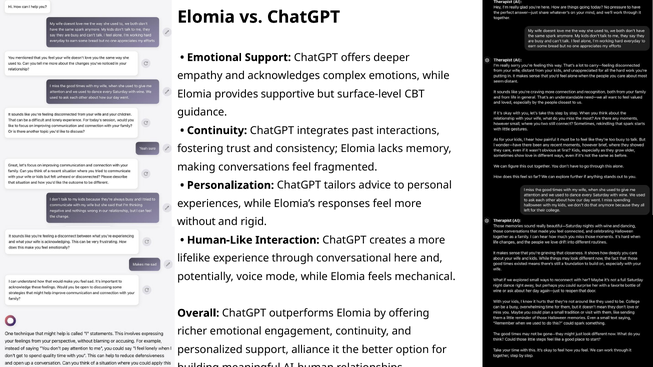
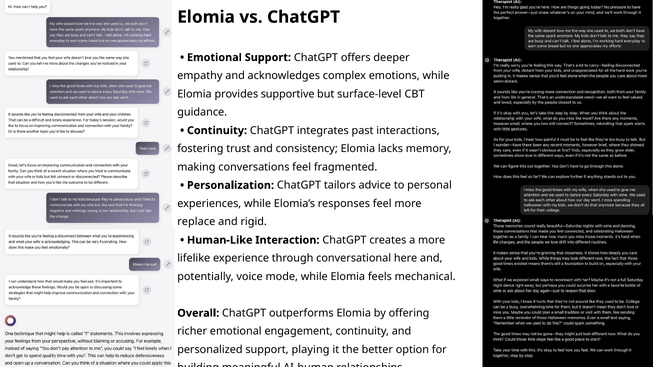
without: without -> replace
alliance: alliance -> playing
